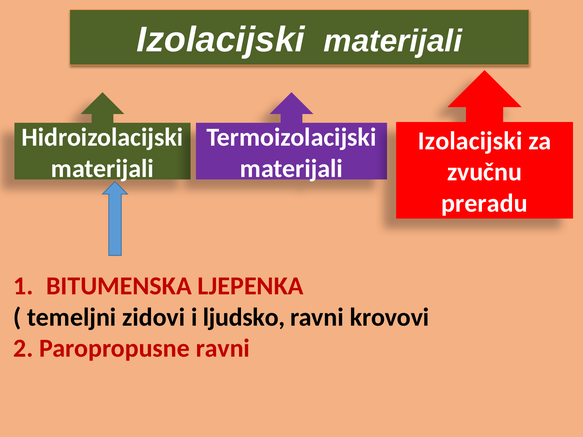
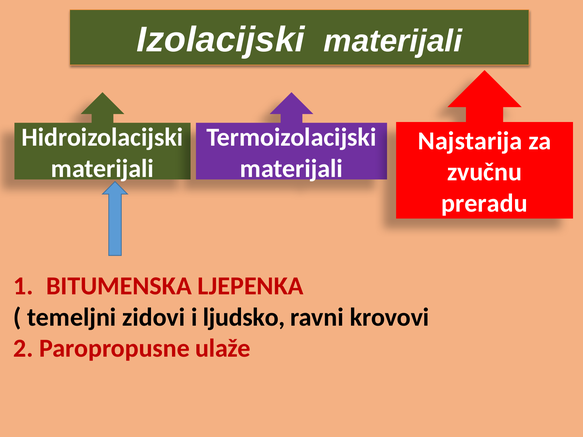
Izolacijski at (470, 141): Izolacijski -> Najstarija
Paropropusne ravni: ravni -> ulaže
